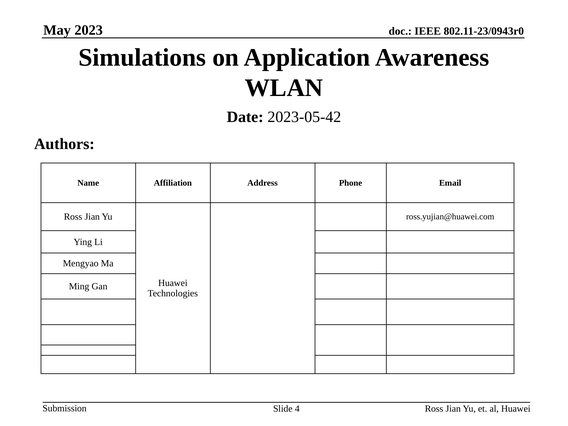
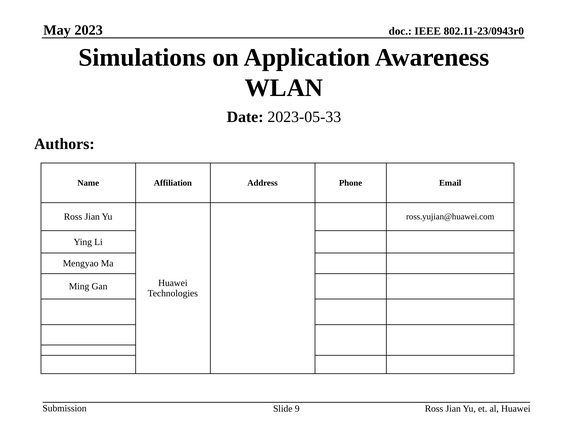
2023-05-42: 2023-05-42 -> 2023-05-33
4: 4 -> 9
